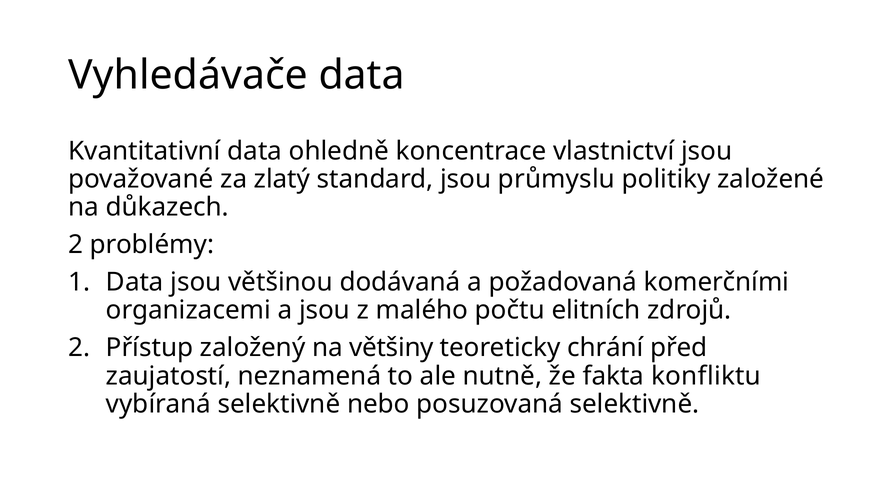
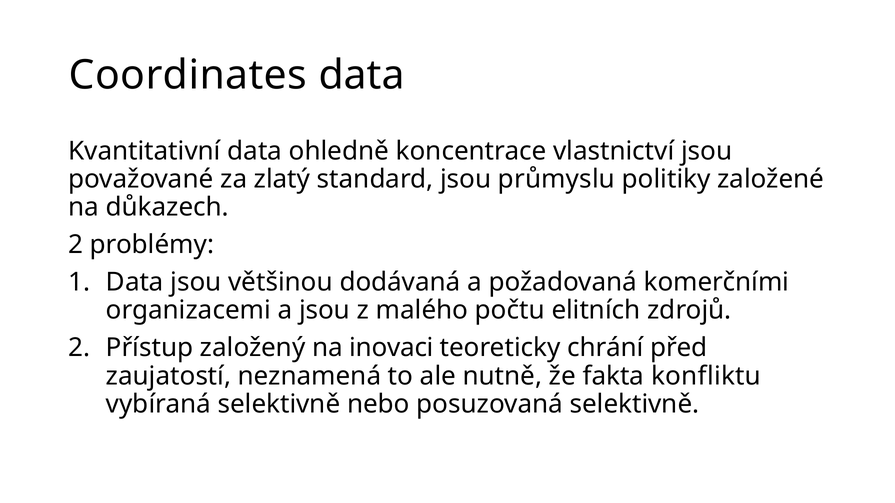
Vyhledávače: Vyhledávače -> Coordinates
většiny: většiny -> inovaci
